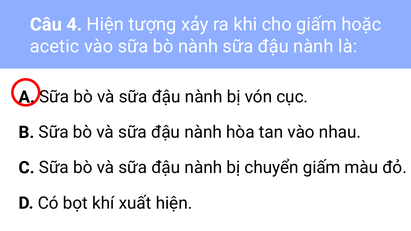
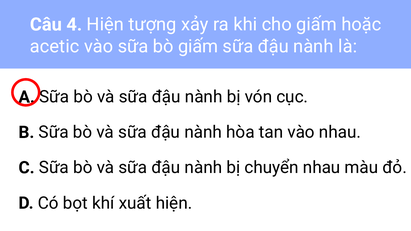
bò nành: nành -> giấm
chuyển giấm: giấm -> nhau
